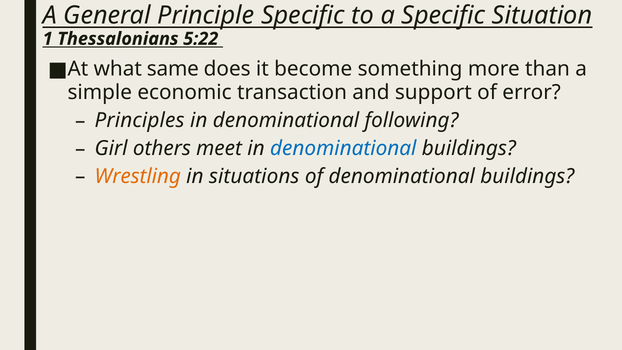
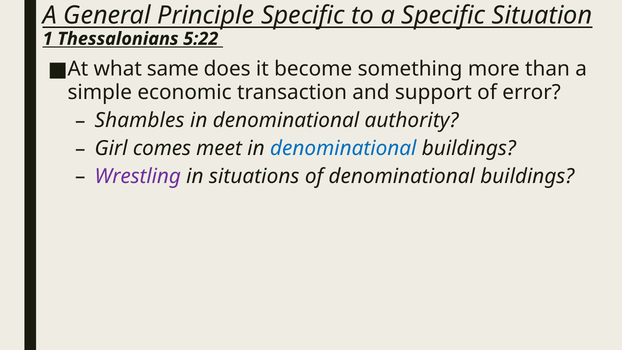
Principles: Principles -> Shambles
following: following -> authority
others: others -> comes
Wrestling colour: orange -> purple
